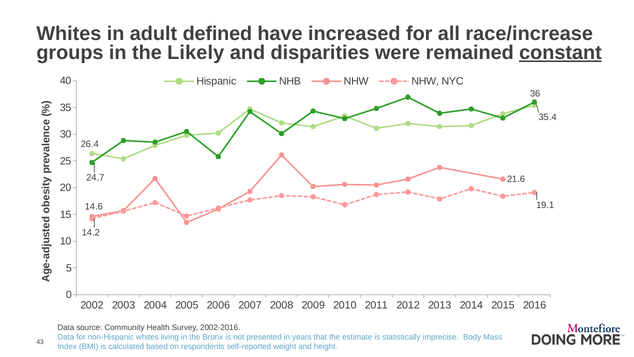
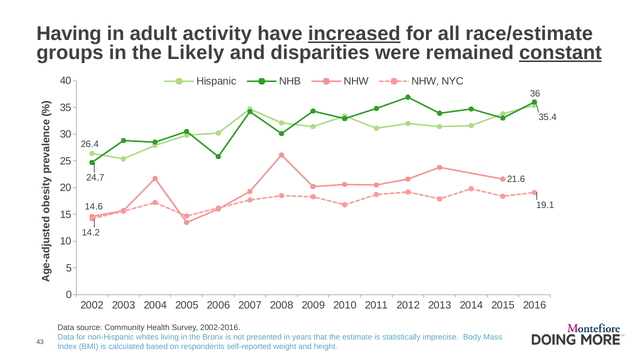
Whites at (69, 34): Whites -> Having
defined: defined -> activity
increased underline: none -> present
race/increase: race/increase -> race/estimate
